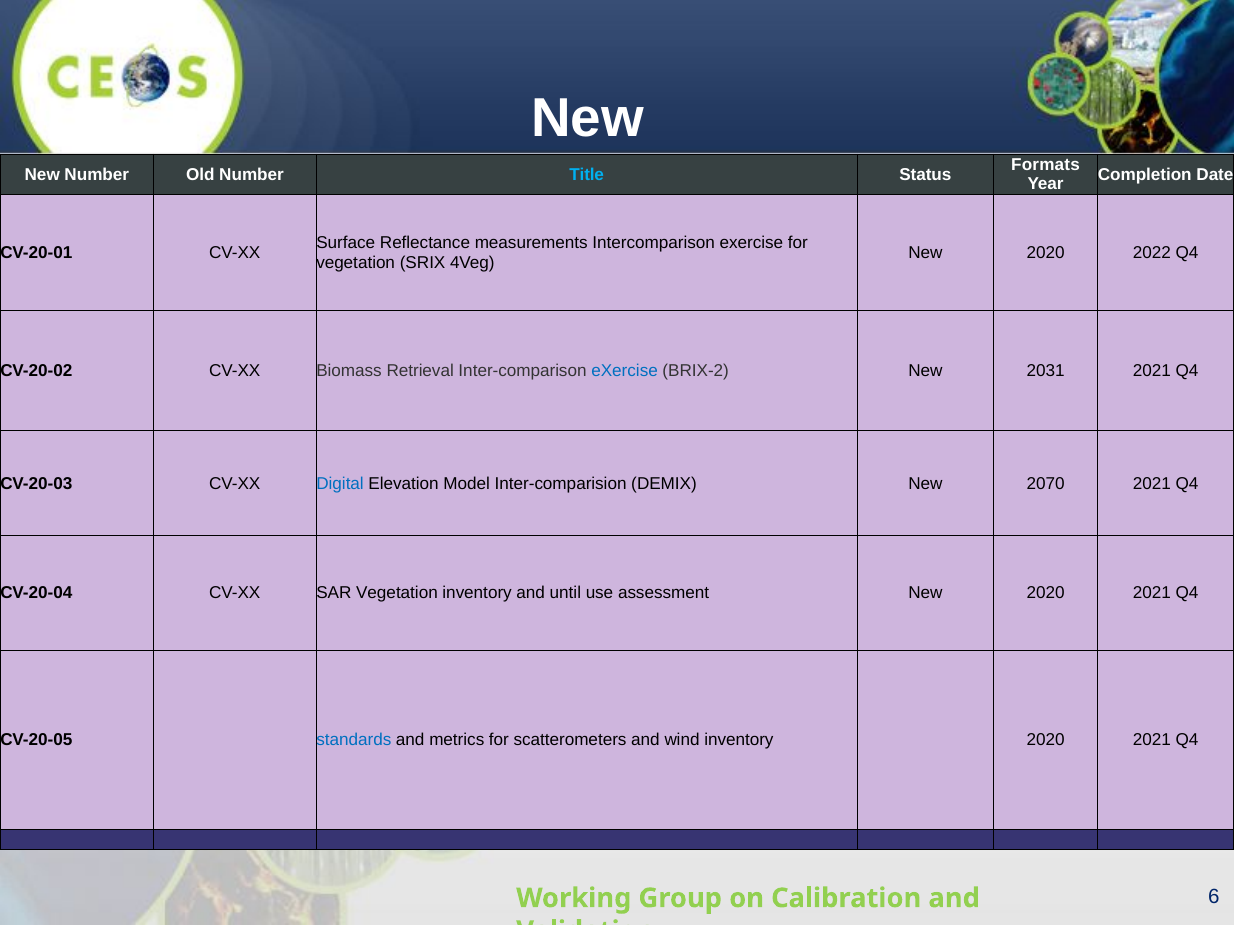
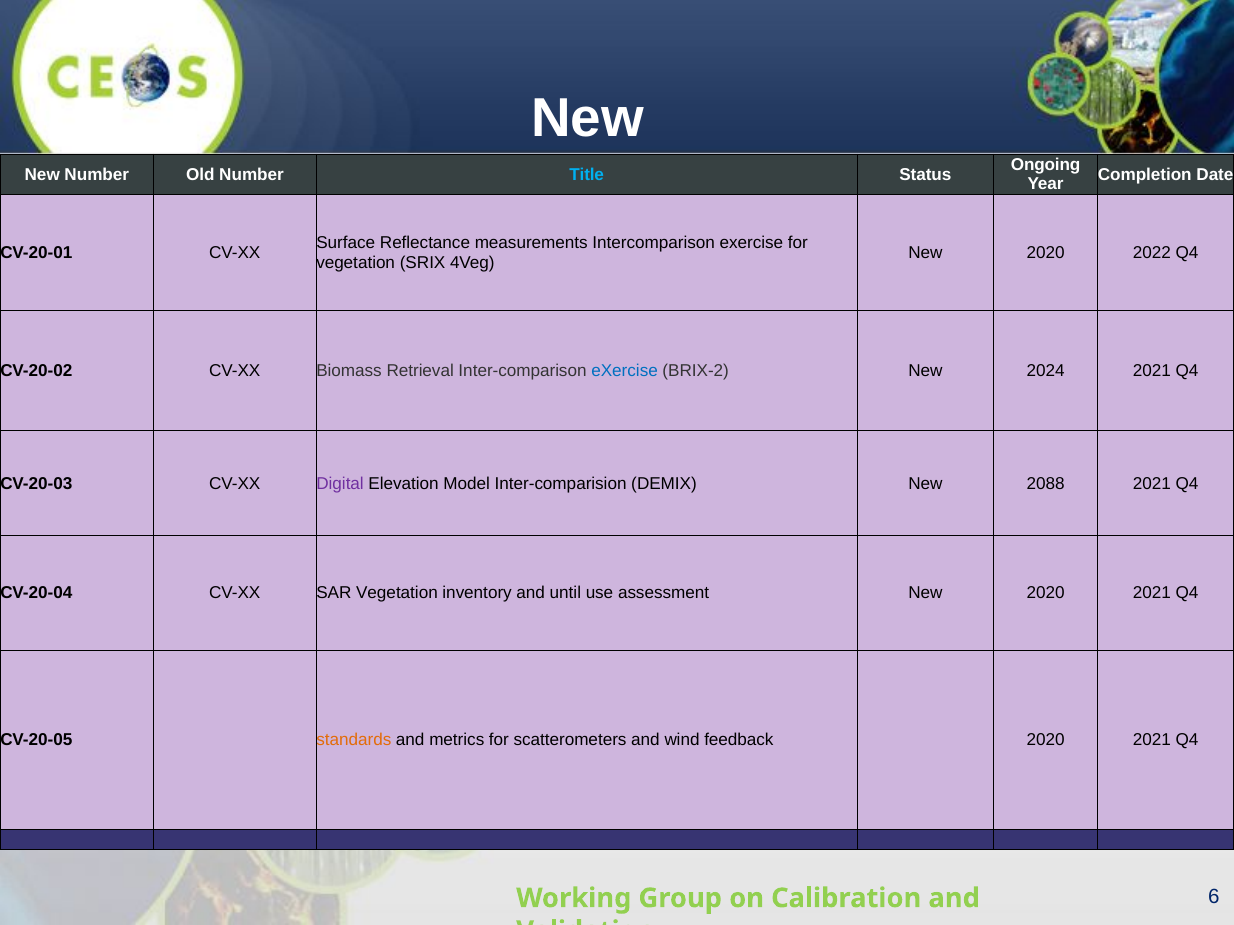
Formats: Formats -> Ongoing
2031: 2031 -> 2024
Digital colour: blue -> purple
2070: 2070 -> 2088
standards colour: blue -> orange
wind inventory: inventory -> feedback
